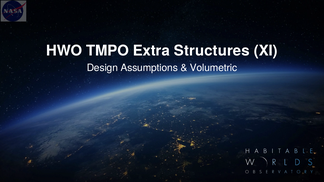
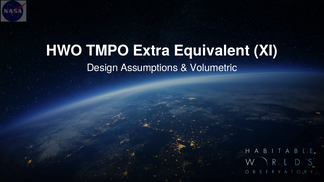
Structures: Structures -> Equivalent
